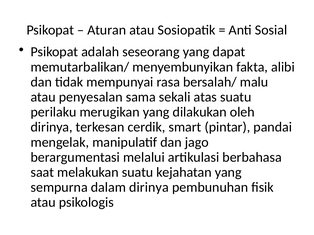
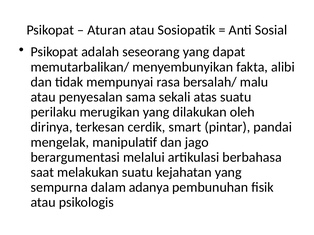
dalam dirinya: dirinya -> adanya
